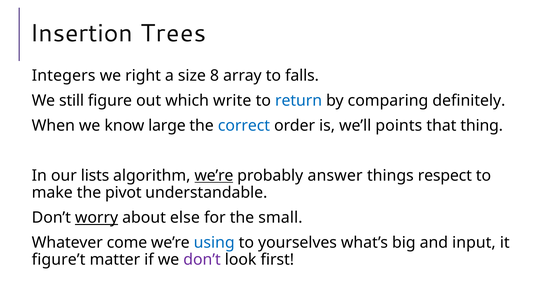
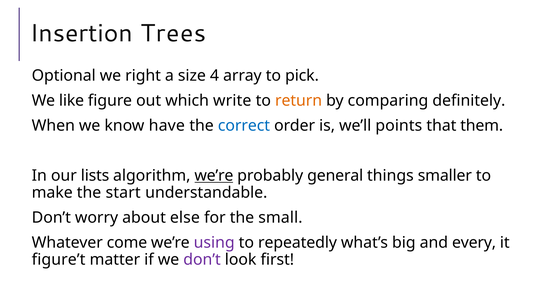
Integers: Integers -> Optional
8: 8 -> 4
falls: falls -> pick
still: still -> like
return colour: blue -> orange
large: large -> have
thing: thing -> them
answer: answer -> general
respect: respect -> smaller
pivot: pivot -> start
worry underline: present -> none
using colour: blue -> purple
yourselves: yourselves -> repeatedly
input: input -> every
